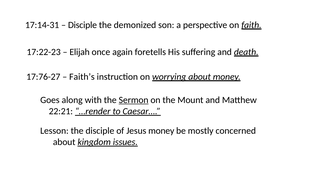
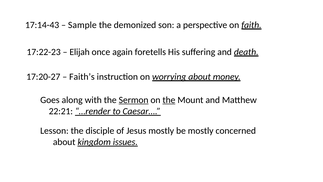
17:14-31: 17:14-31 -> 17:14-43
Disciple at (82, 25): Disciple -> Sample
17:76-27: 17:76-27 -> 17:20-27
the at (169, 100) underline: none -> present
Jesus money: money -> mostly
